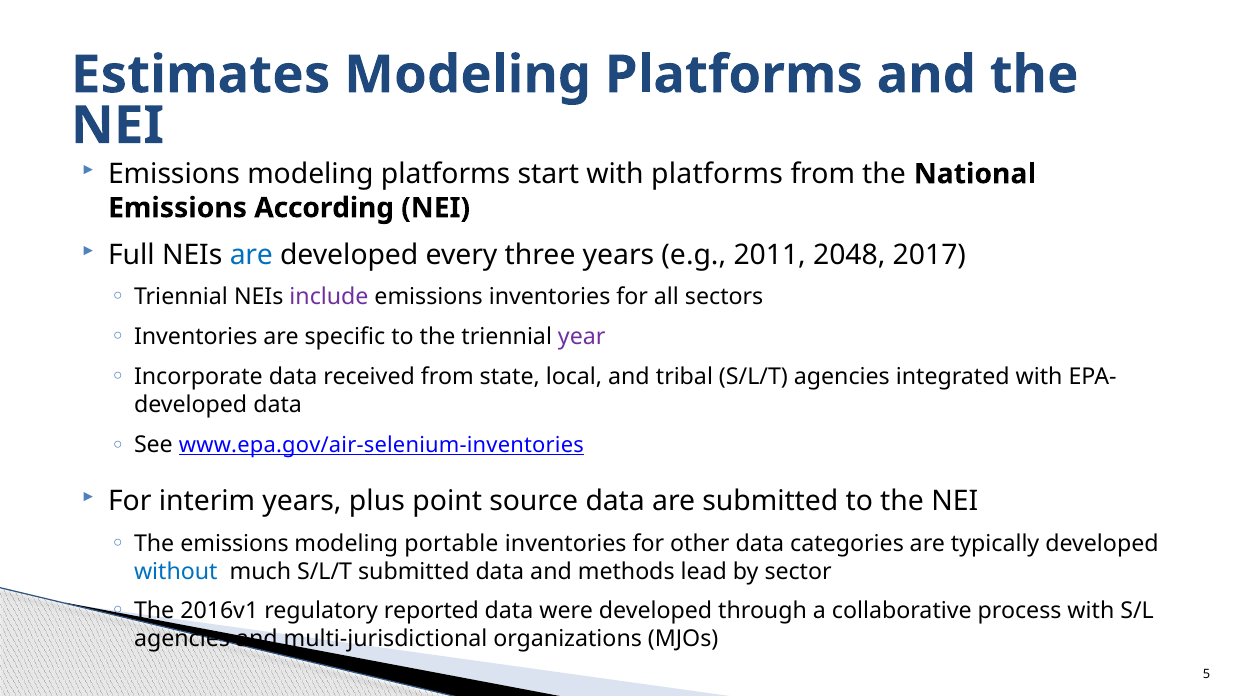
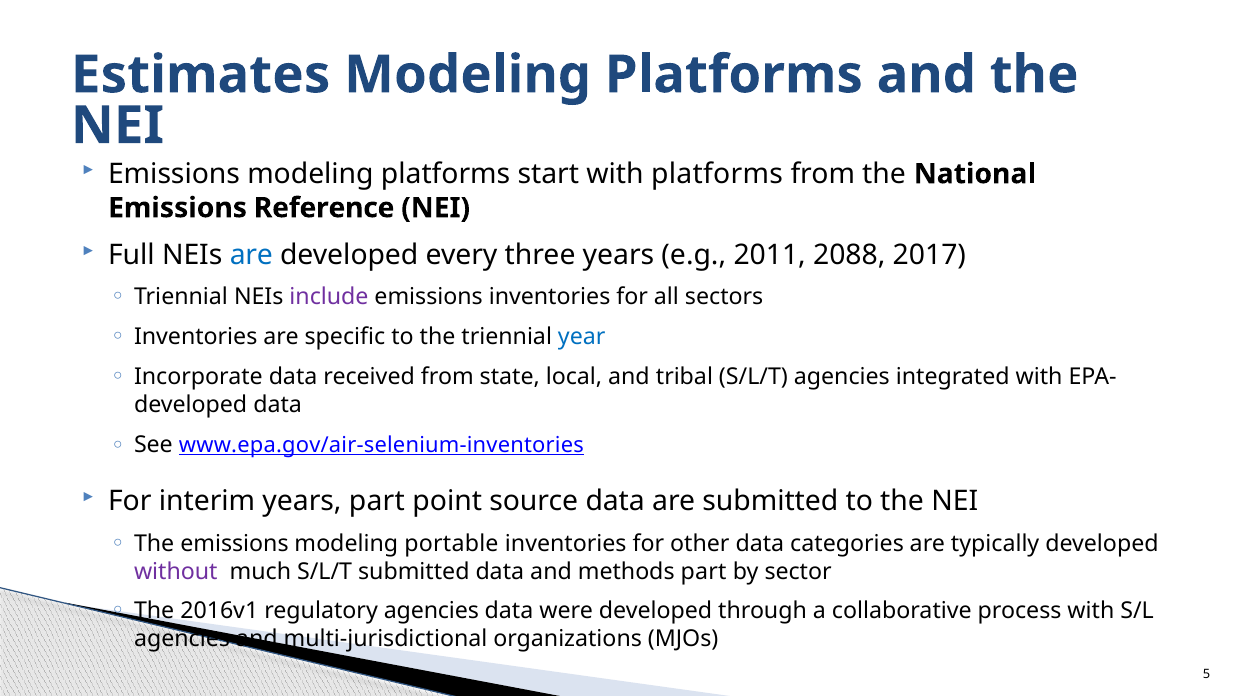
According: According -> Reference
2048: 2048 -> 2088
year colour: purple -> blue
years plus: plus -> part
without colour: blue -> purple
methods lead: lead -> part
regulatory reported: reported -> agencies
